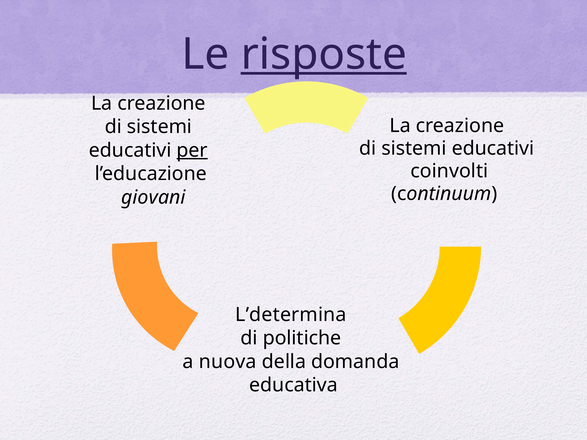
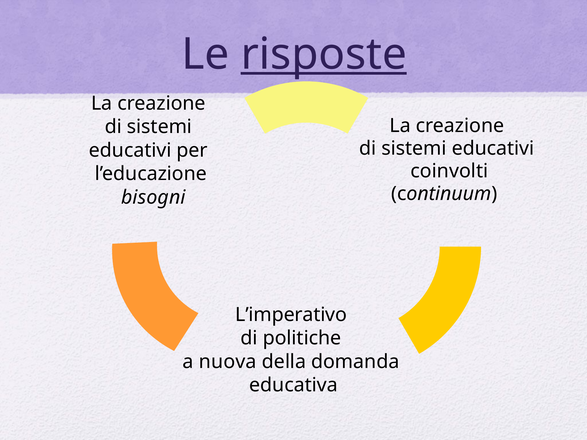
per underline: present -> none
giovani: giovani -> bisogni
L’determina: L’determina -> L’imperativo
